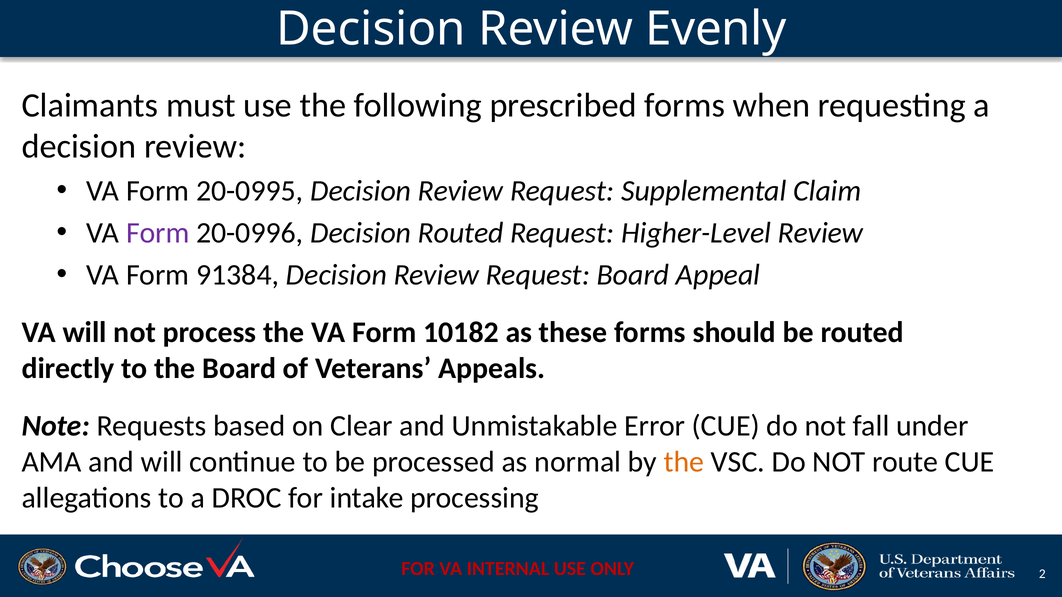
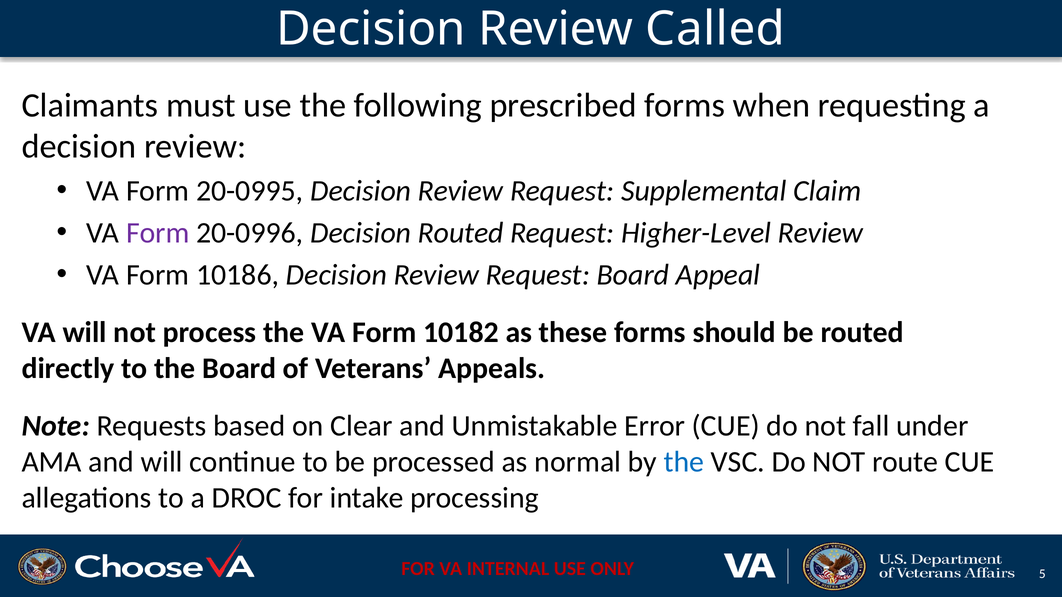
Evenly: Evenly -> Called
91384: 91384 -> 10186
the at (684, 462) colour: orange -> blue
2: 2 -> 5
